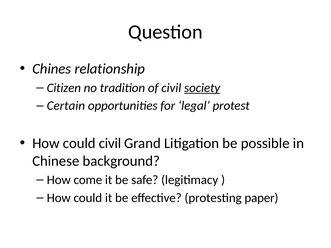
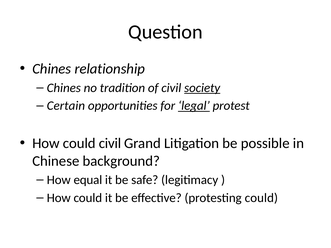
Citizen at (64, 88): Citizen -> Chines
legal underline: none -> present
come: come -> equal
protesting paper: paper -> could
